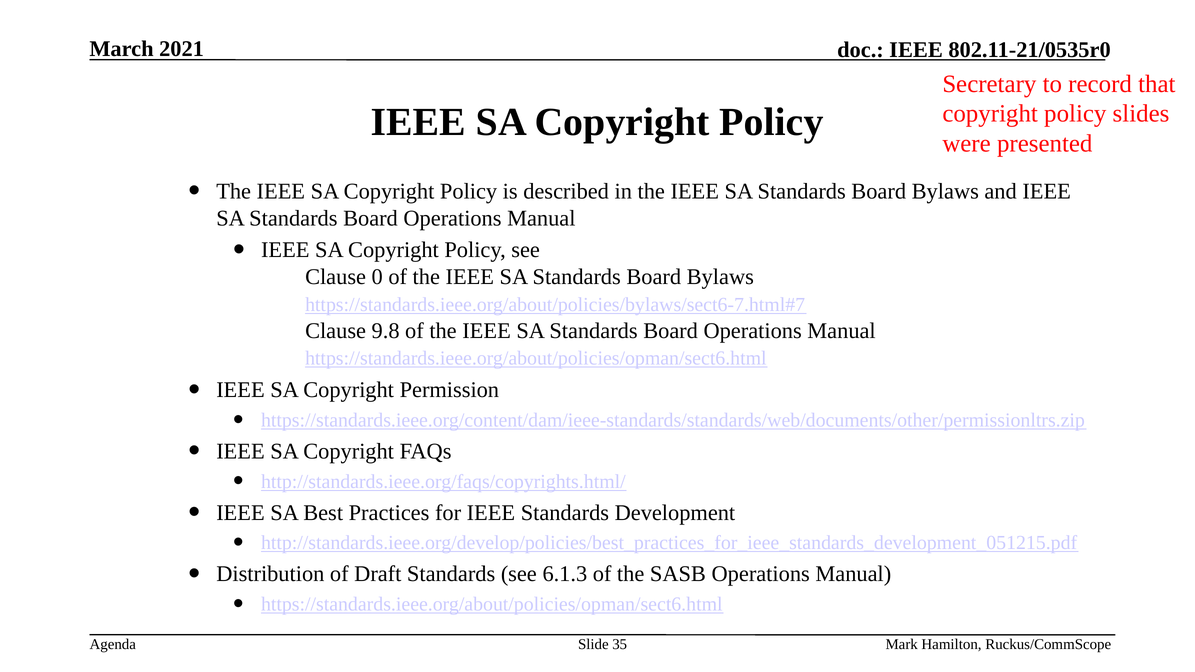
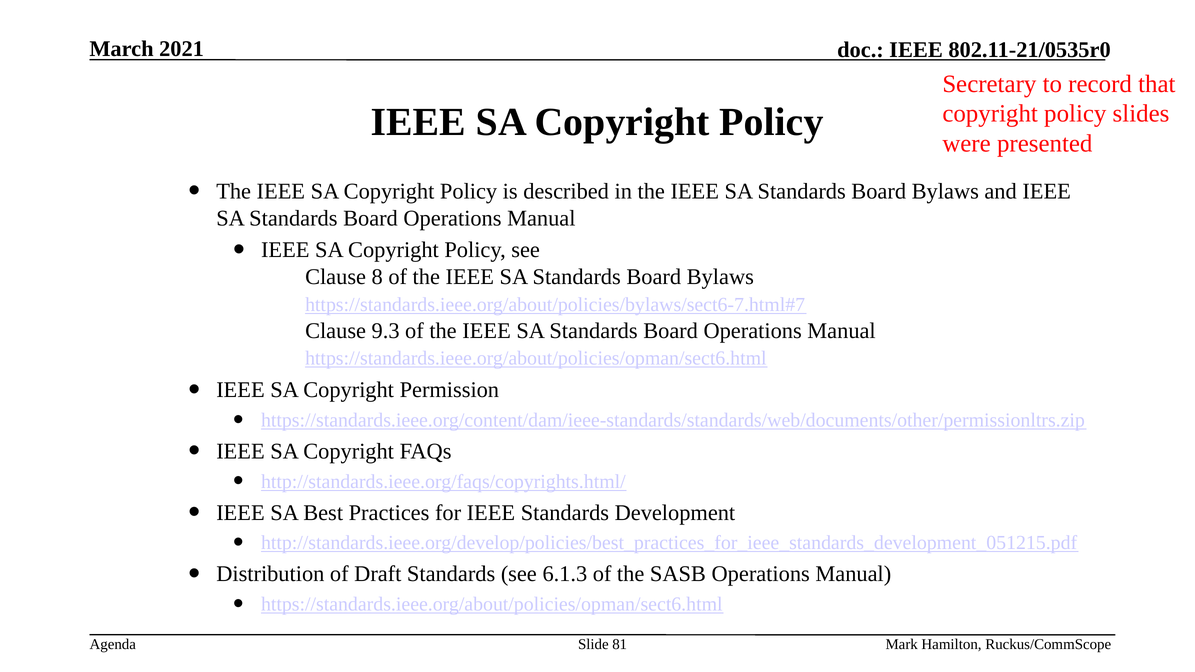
0: 0 -> 8
9.8: 9.8 -> 9.3
35: 35 -> 81
